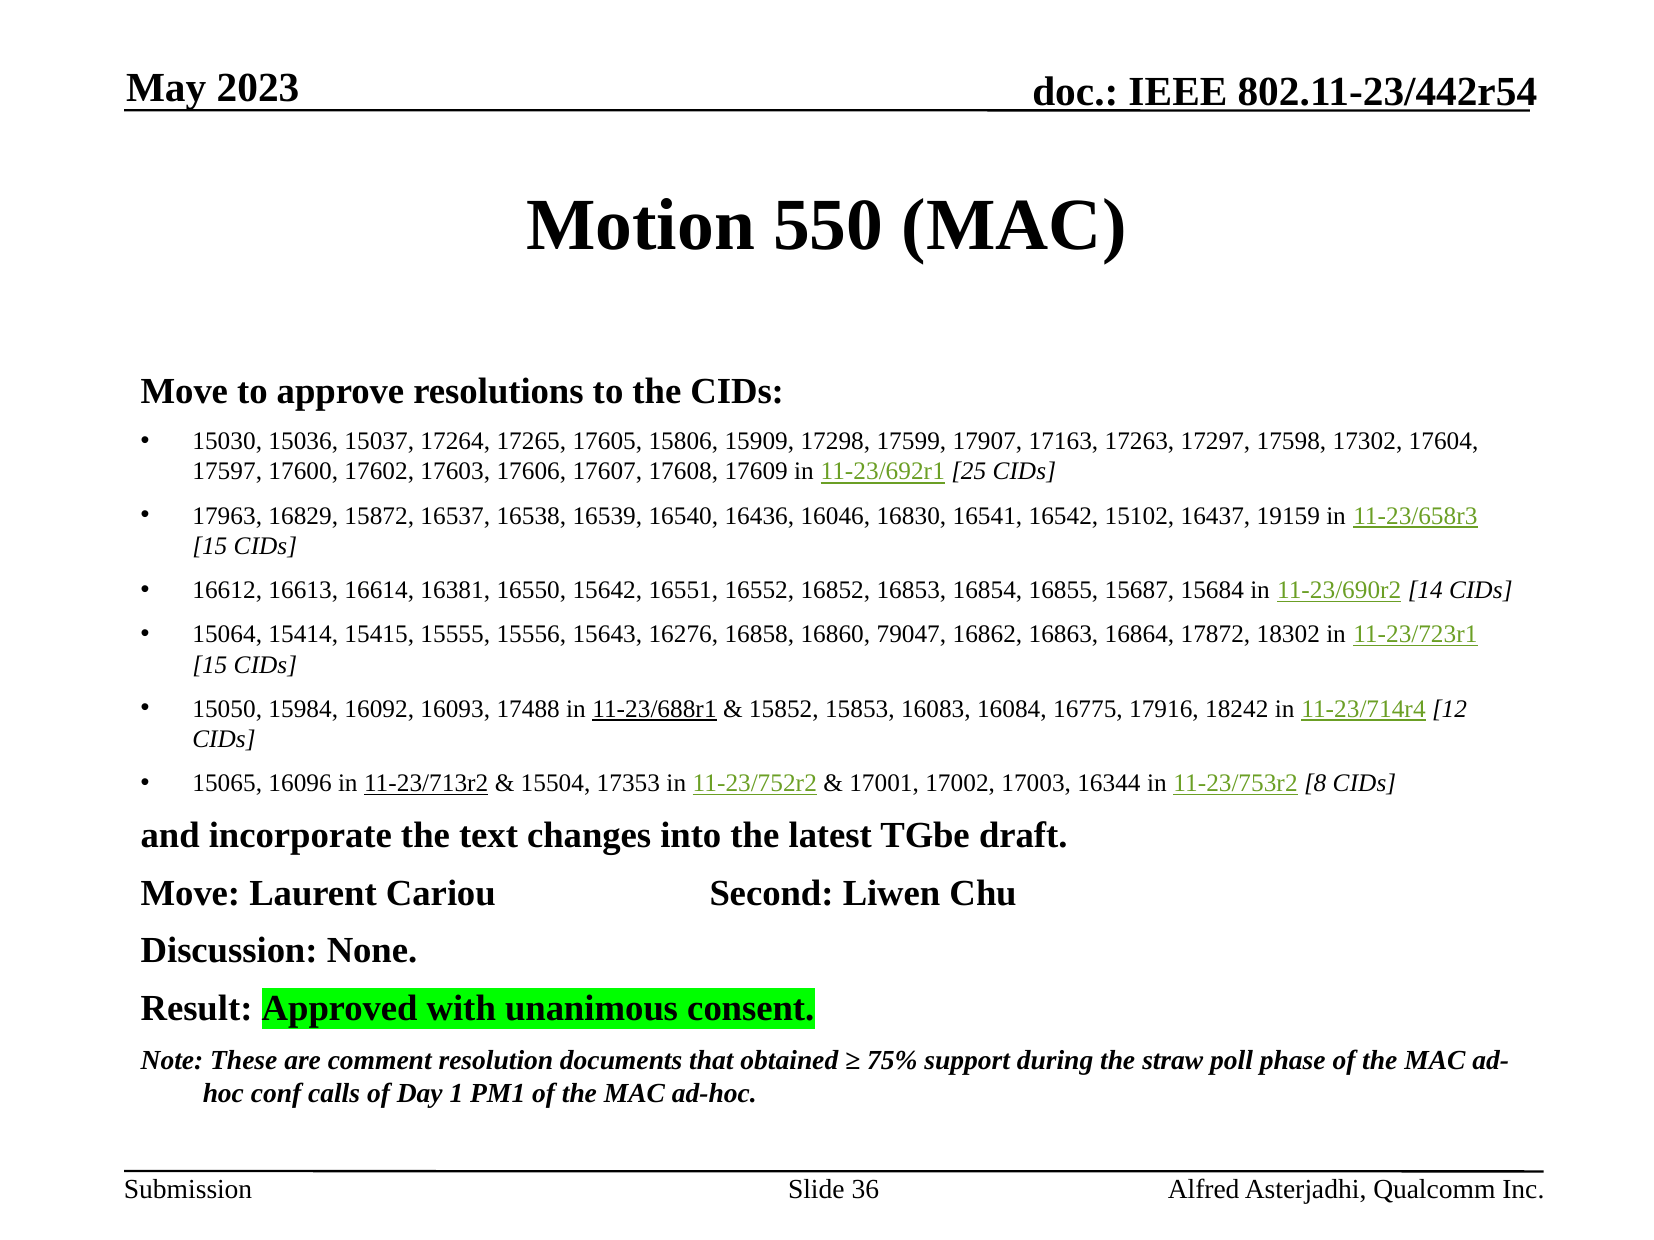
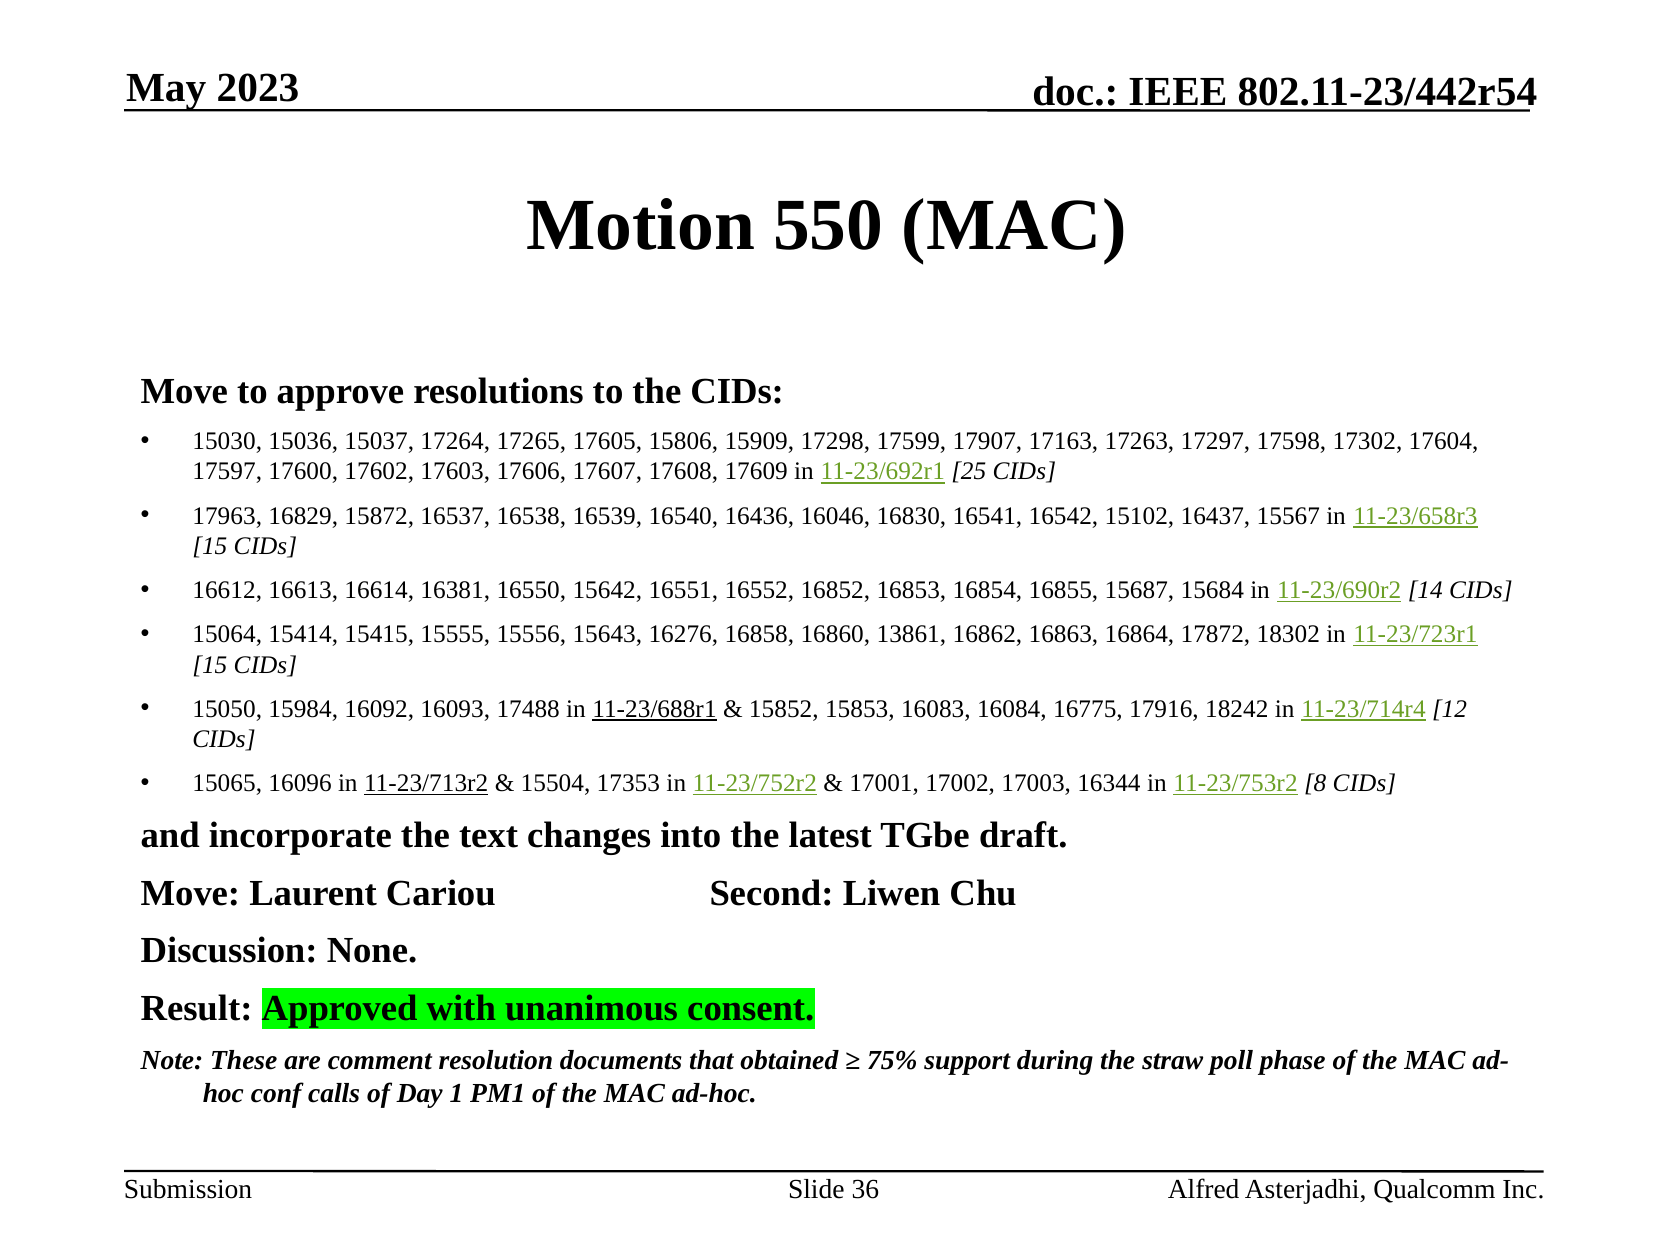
19159: 19159 -> 15567
79047: 79047 -> 13861
